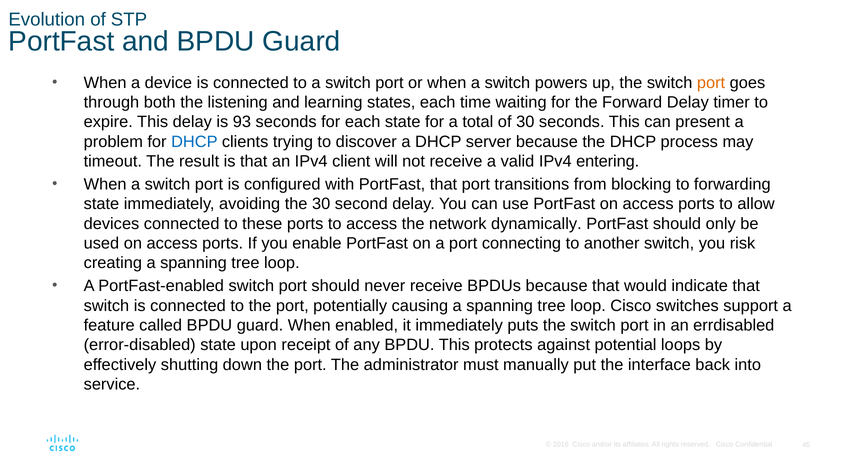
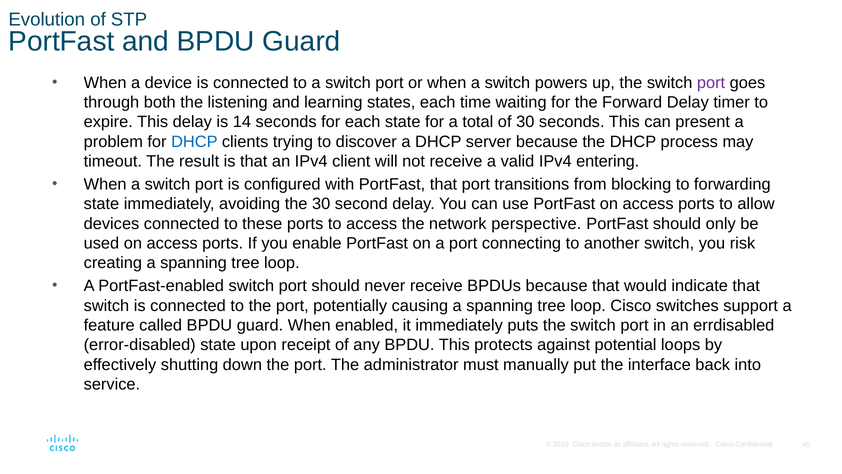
port at (711, 83) colour: orange -> purple
93: 93 -> 14
dynamically: dynamically -> perspective
